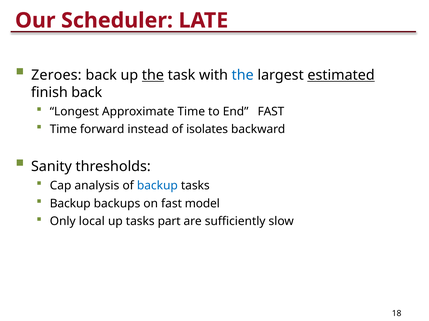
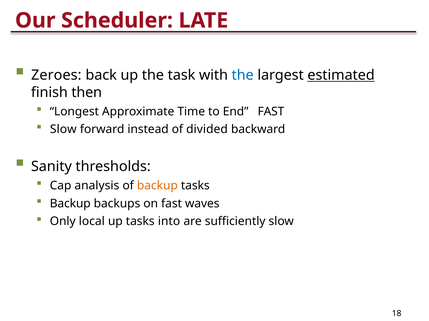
the at (153, 75) underline: present -> none
finish back: back -> then
Time at (63, 130): Time -> Slow
isolates: isolates -> divided
backup at (157, 186) colour: blue -> orange
model: model -> waves
part: part -> into
